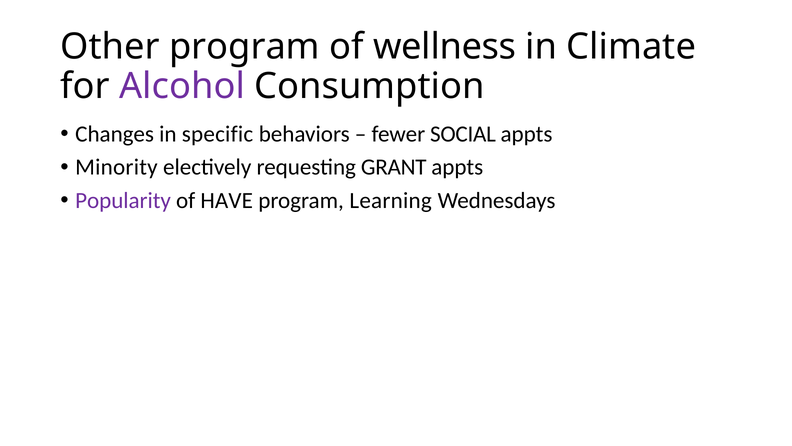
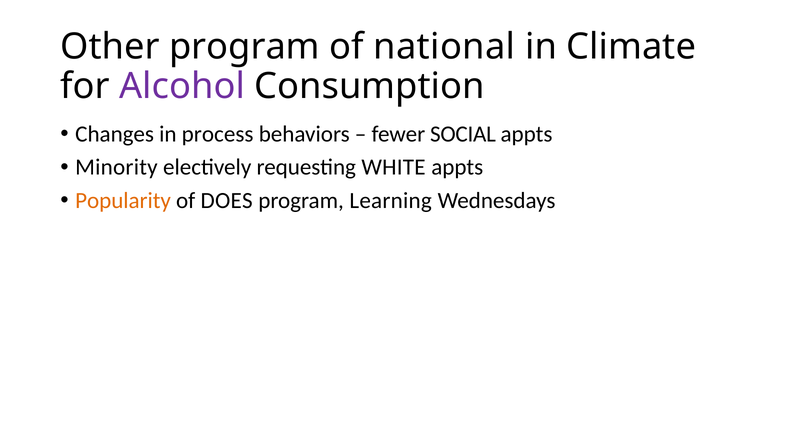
wellness: wellness -> national
specific: specific -> process
GRANT: GRANT -> WHITE
Popularity colour: purple -> orange
HAVE: HAVE -> DOES
